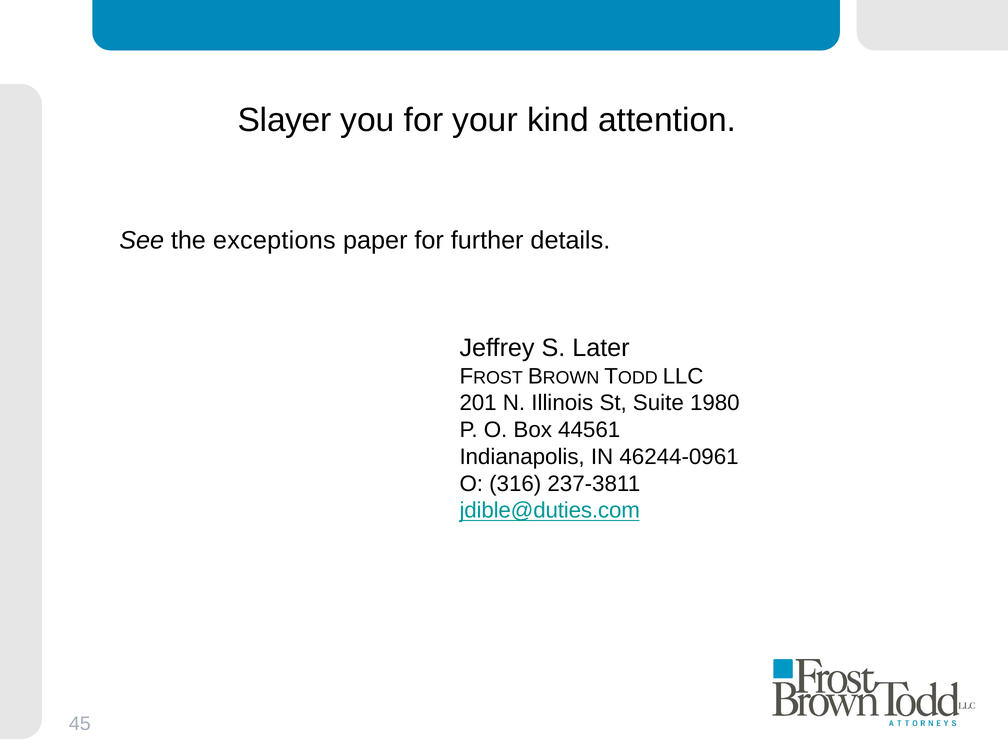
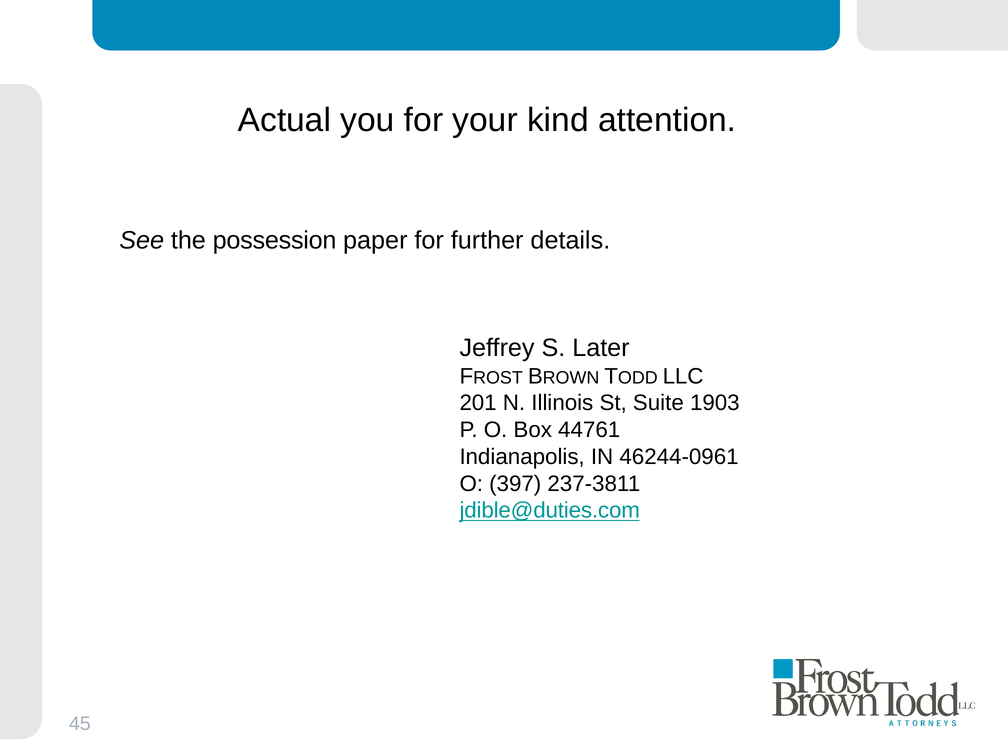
Slayer: Slayer -> Actual
exceptions: exceptions -> possession
1980: 1980 -> 1903
44561: 44561 -> 44761
316: 316 -> 397
